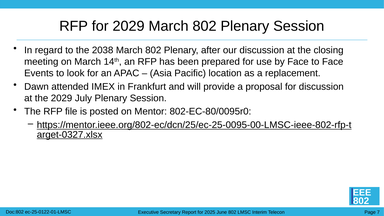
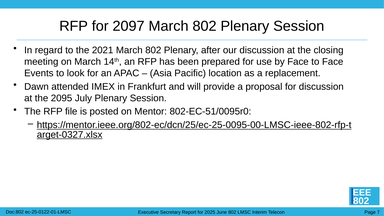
for 2029: 2029 -> 2097
2038: 2038 -> 2021
the 2029: 2029 -> 2095
802-EC-80/0095r0: 802-EC-80/0095r0 -> 802-EC-51/0095r0
